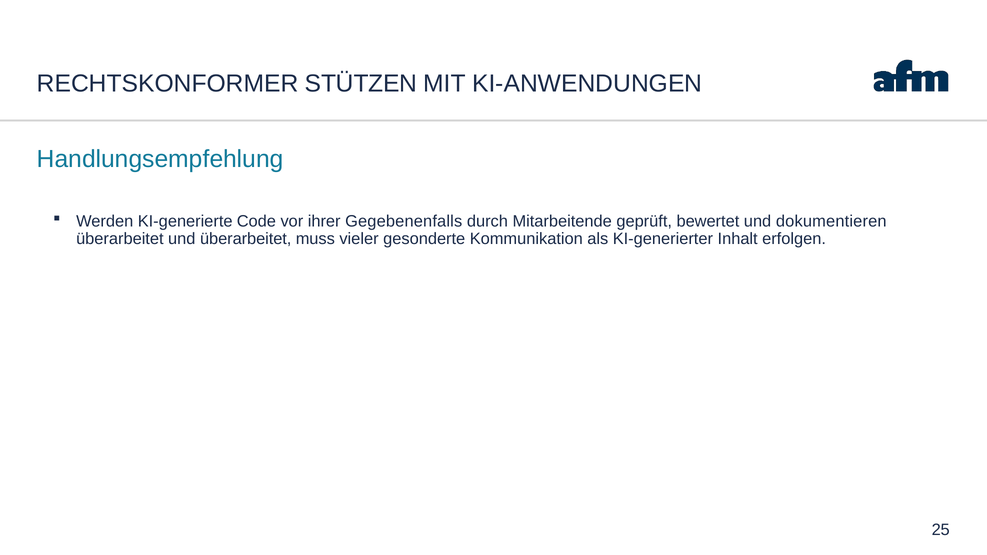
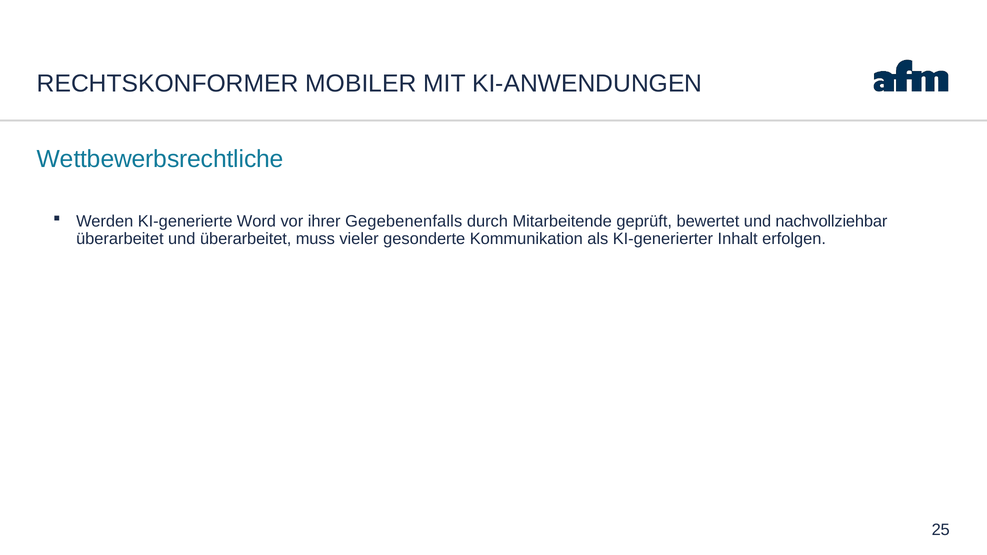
STÜTZEN: STÜTZEN -> MOBILER
Handlungsempfehlung: Handlungsempfehlung -> Wettbewerbsrechtliche
Code: Code -> Word
dokumentieren: dokumentieren -> nachvollziehbar
